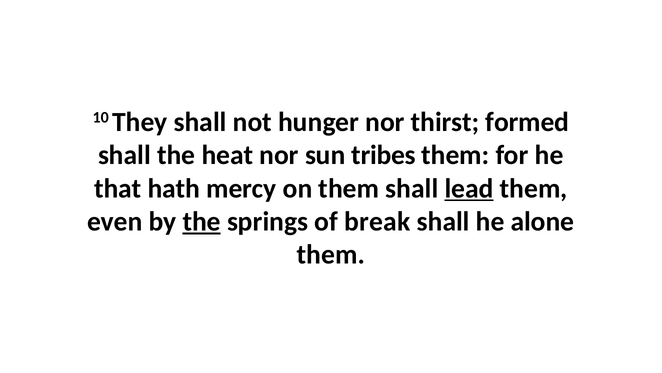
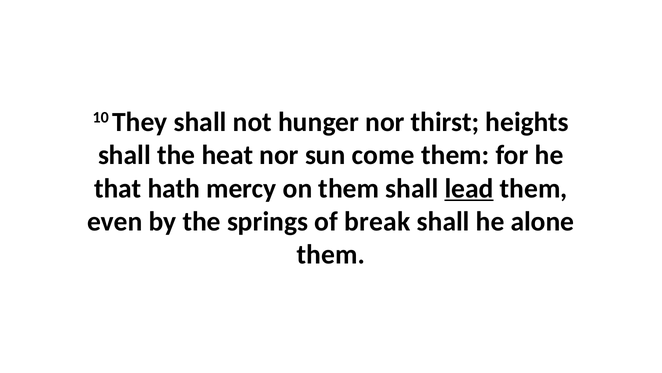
formed: formed -> heights
tribes: tribes -> come
the at (202, 221) underline: present -> none
